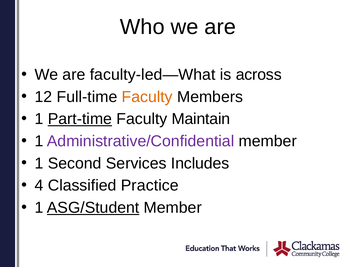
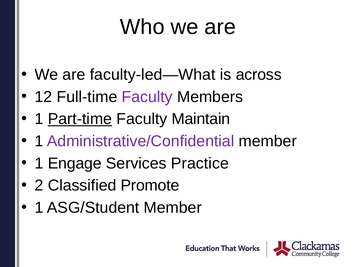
Faculty at (147, 97) colour: orange -> purple
Second: Second -> Engage
Includes: Includes -> Practice
4: 4 -> 2
Practice: Practice -> Promote
ASG/Student underline: present -> none
